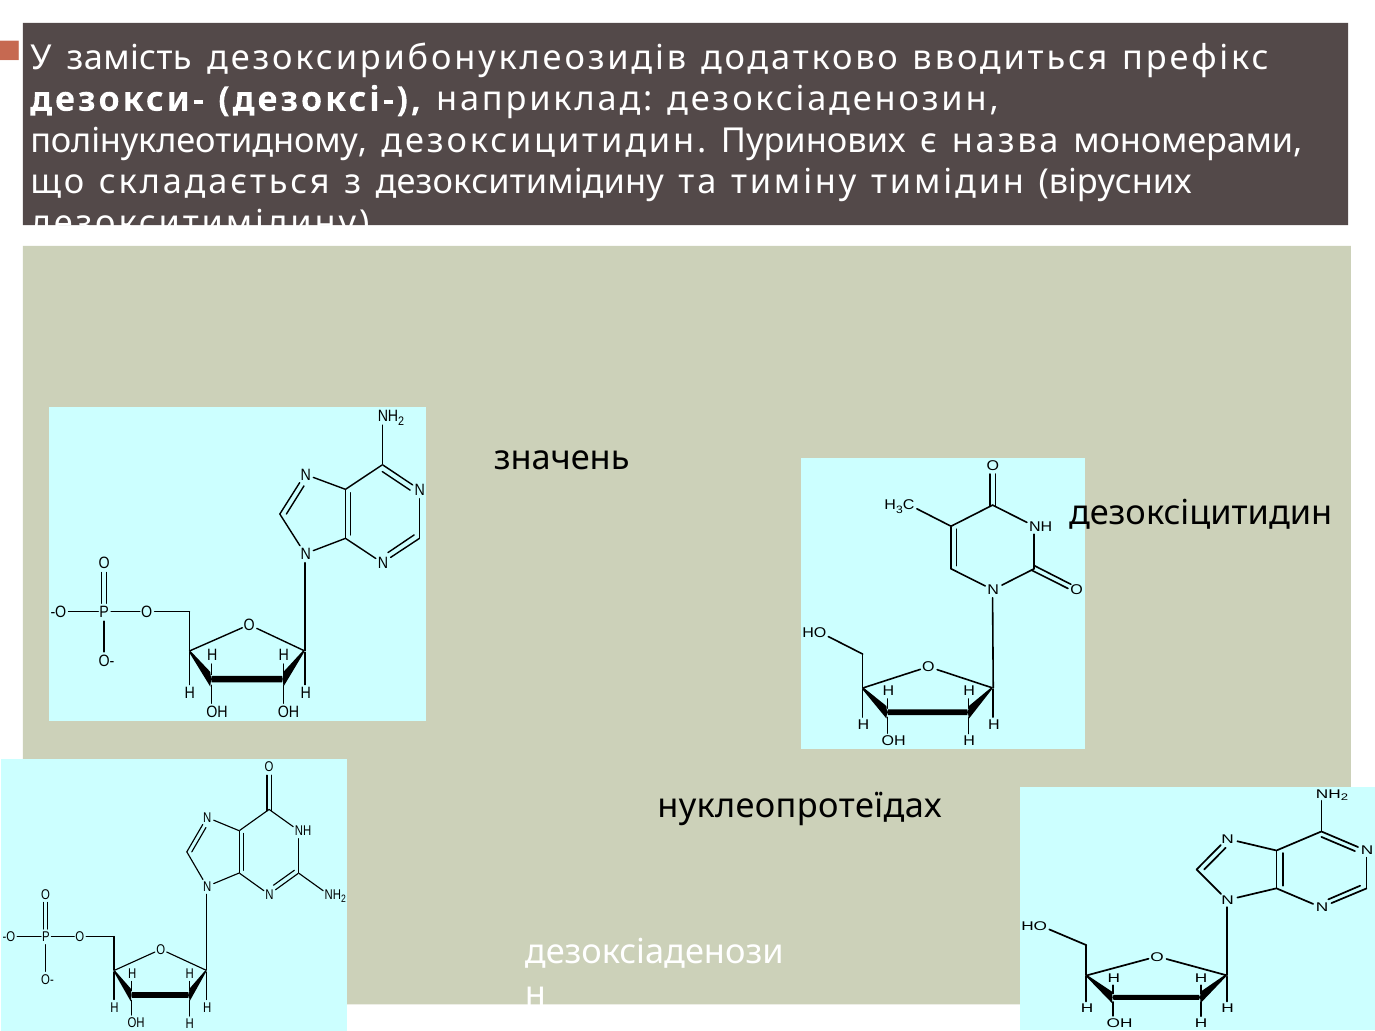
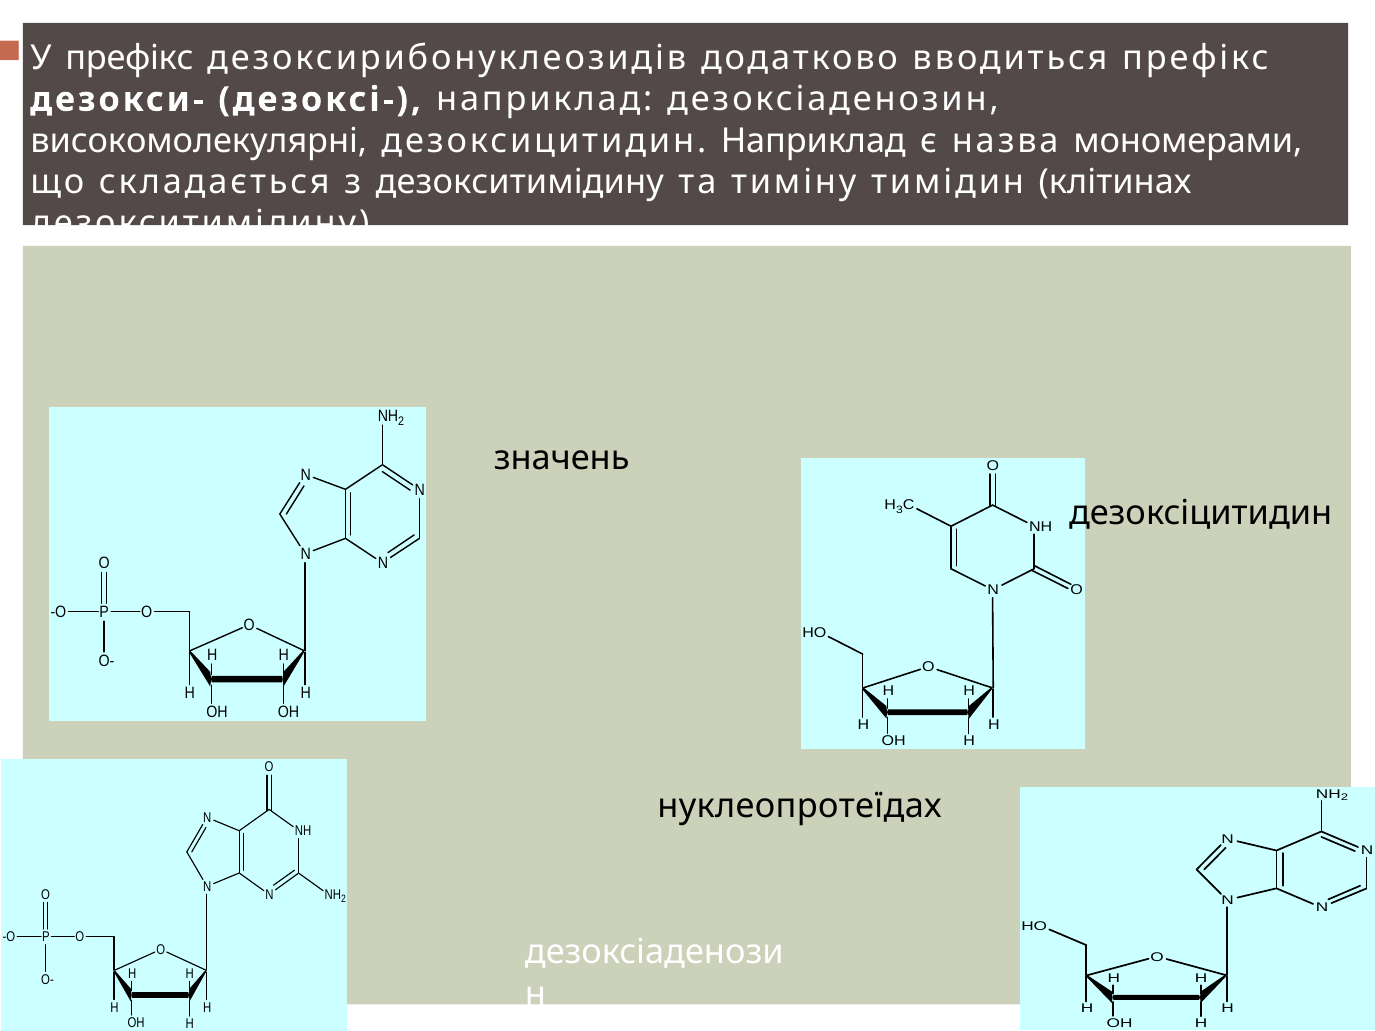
У замість: замість -> префікс
полінуклеотидному: полінуклеотидному -> високомолекулярні
дезоксицитидин Пуринових: Пуринових -> Наприклад
вірусних: вірусних -> клітинах
